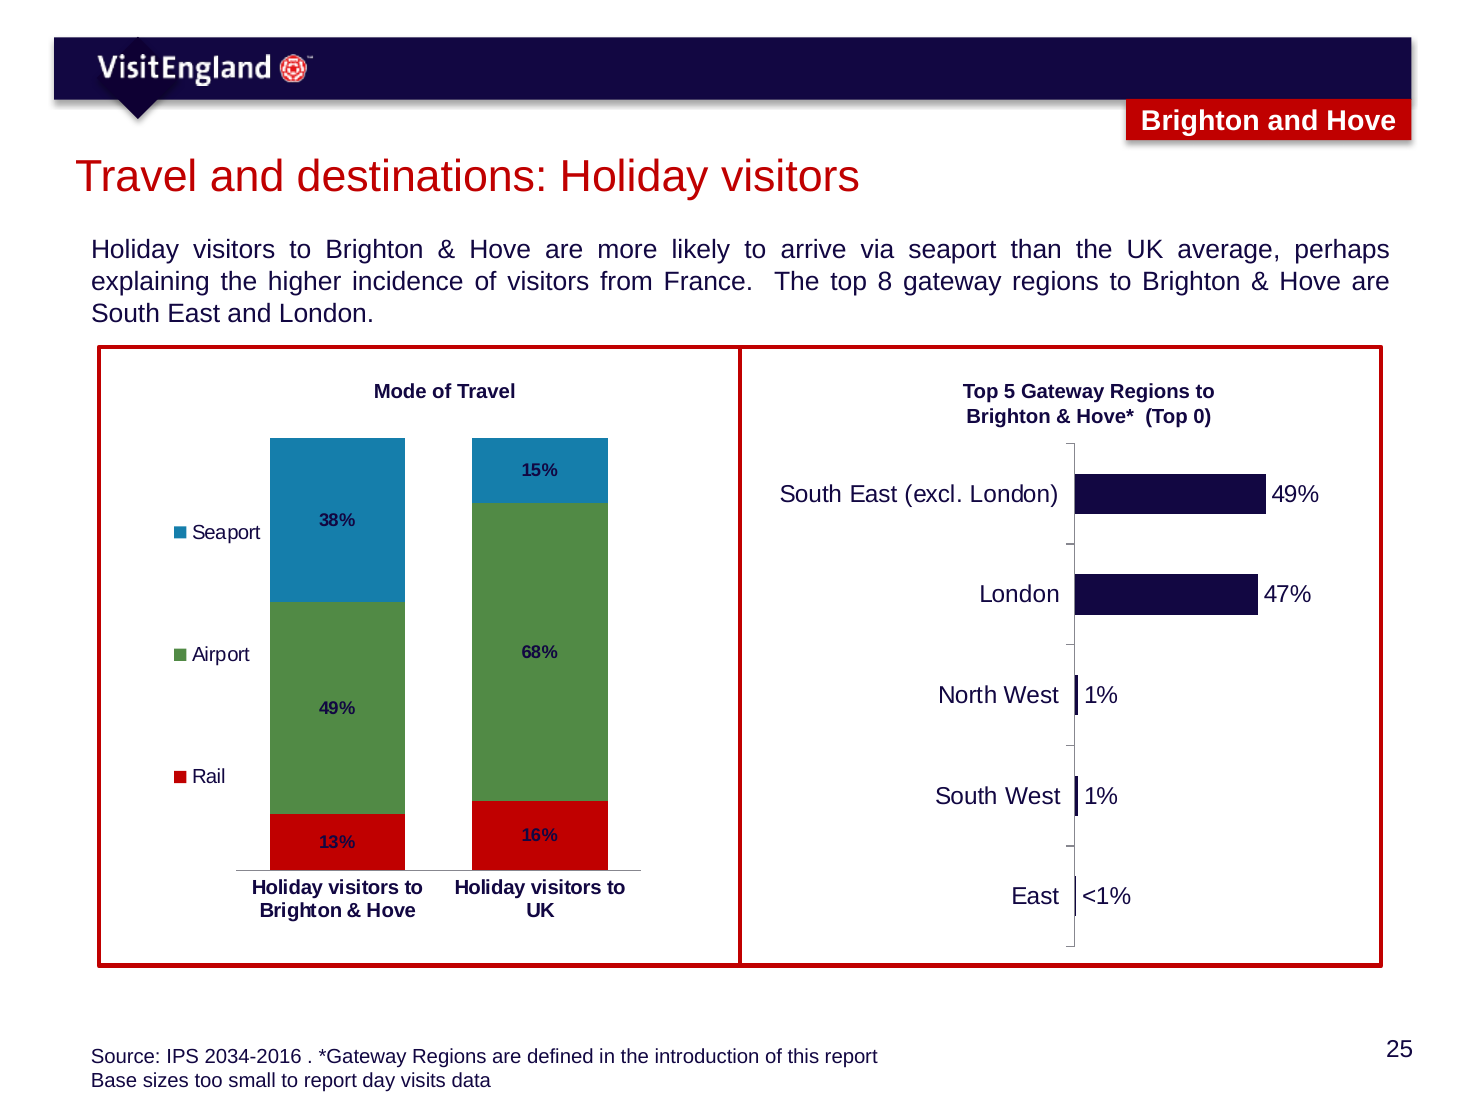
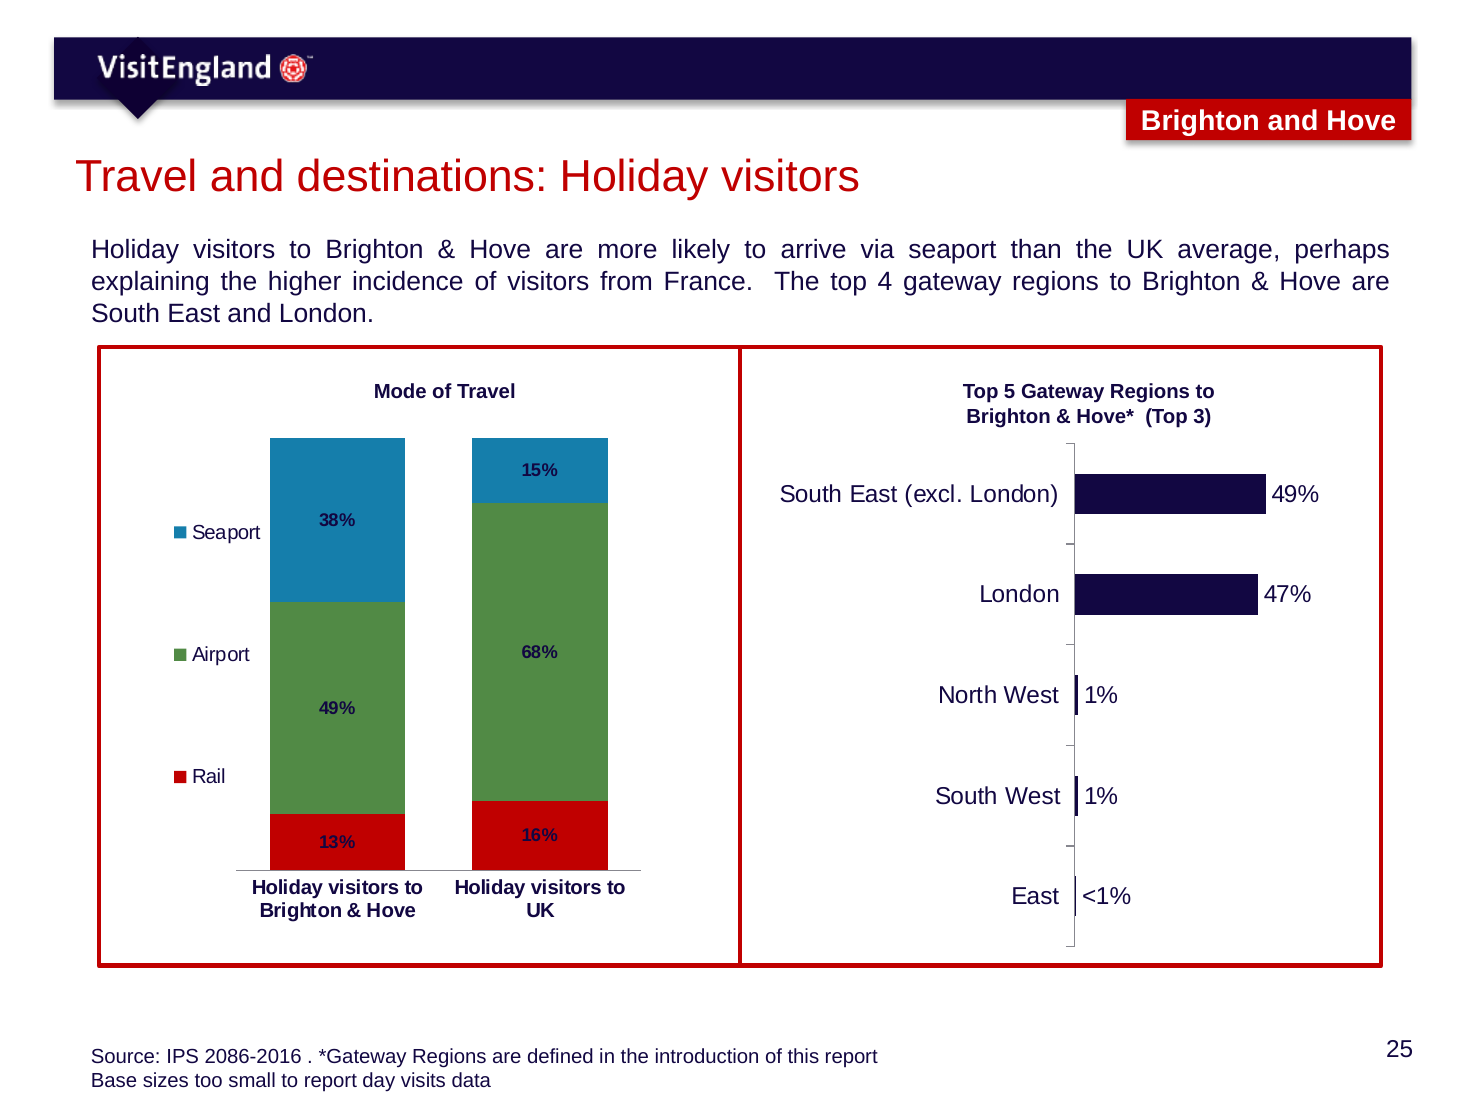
8: 8 -> 4
0: 0 -> 3
2034-2016: 2034-2016 -> 2086-2016
